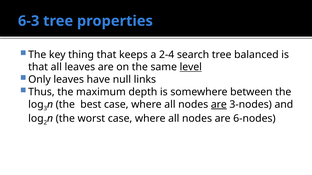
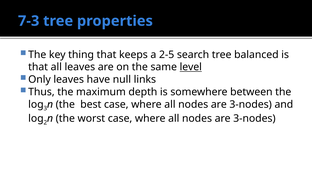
6-3: 6-3 -> 7-3
2-4: 2-4 -> 2-5
are at (219, 105) underline: present -> none
6-nodes at (254, 119): 6-nodes -> 3-nodes
